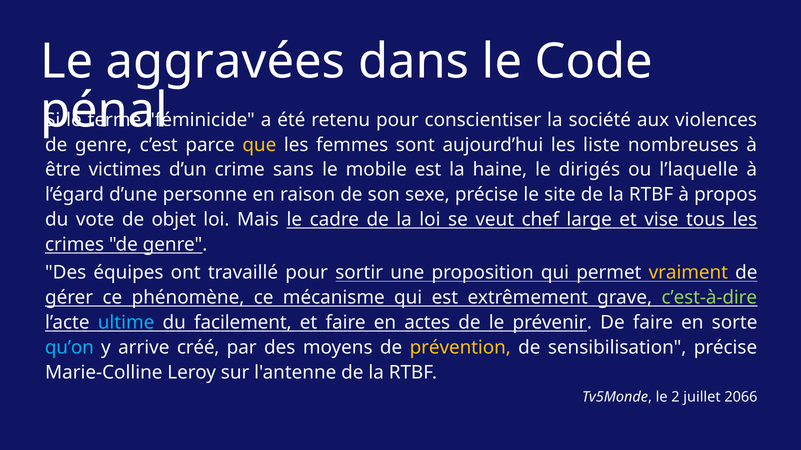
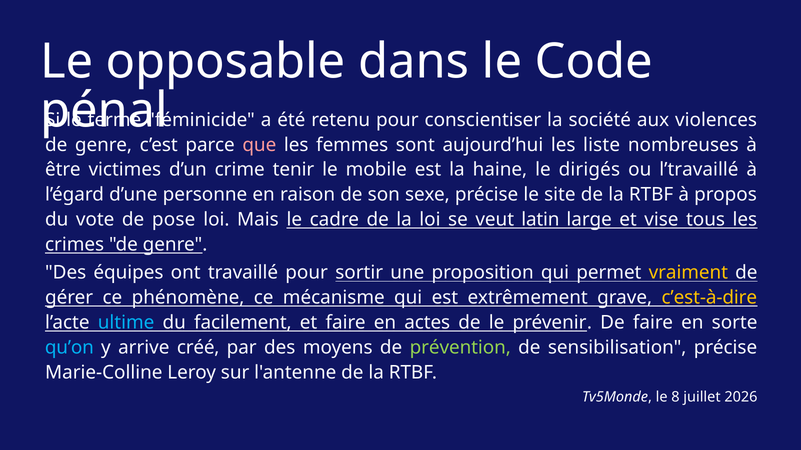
aggravées: aggravées -> opposable
que colour: yellow -> pink
sans: sans -> tenir
l’laquelle: l’laquelle -> l’travaillé
objet: objet -> pose
chef: chef -> latin
c’est-à-dire colour: light green -> yellow
prévention colour: yellow -> light green
2: 2 -> 8
2066: 2066 -> 2026
